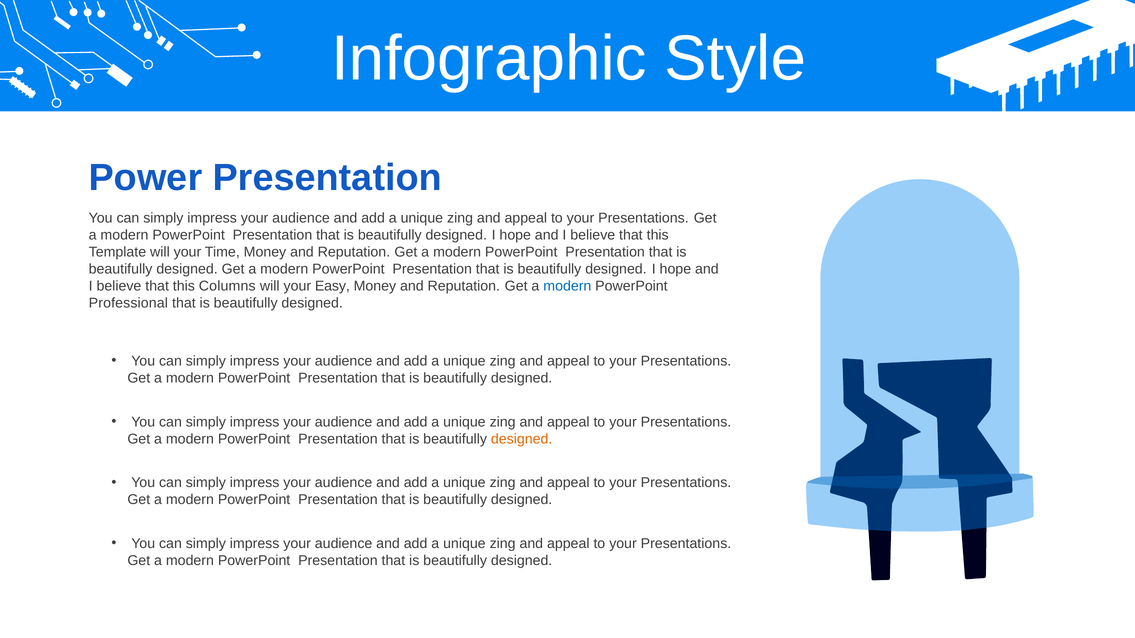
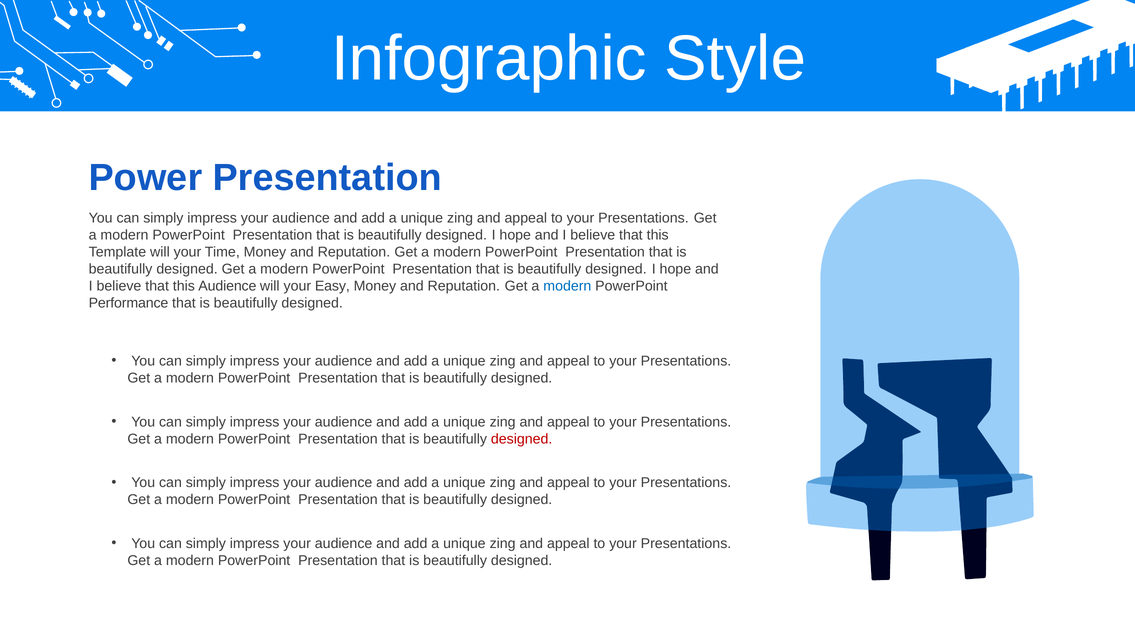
this Columns: Columns -> Audience
Professional: Professional -> Performance
designed at (522, 439) colour: orange -> red
